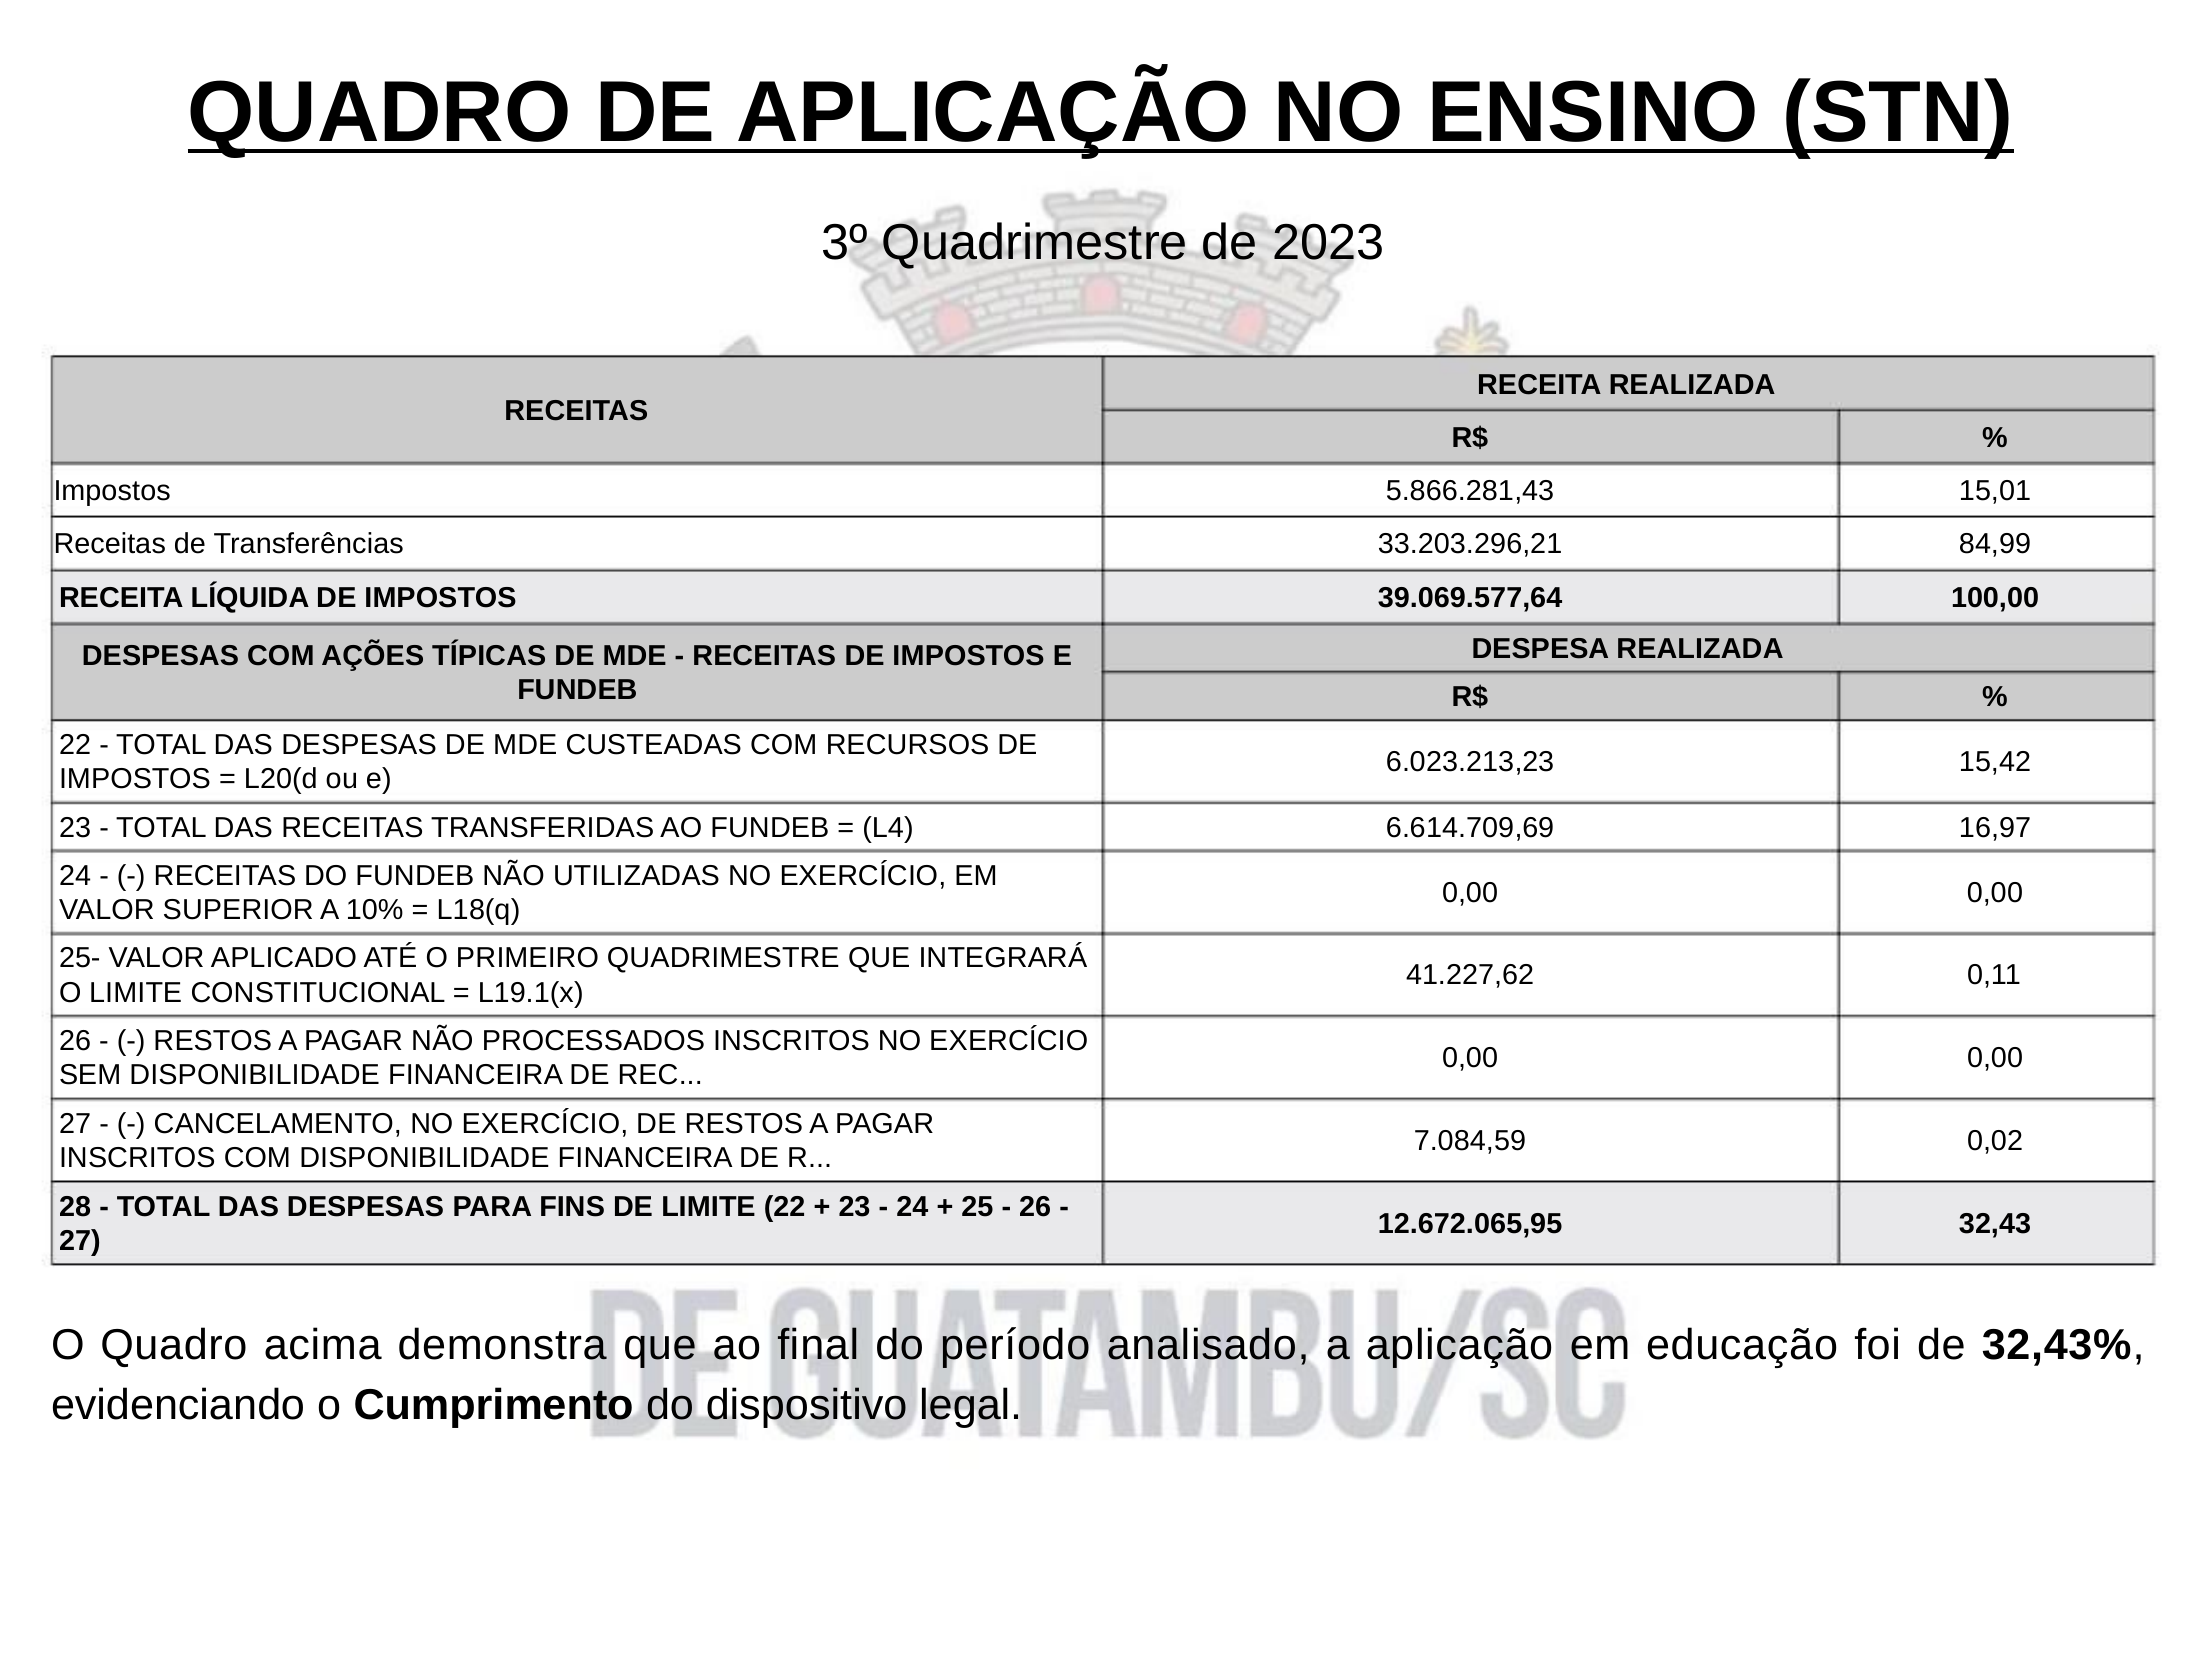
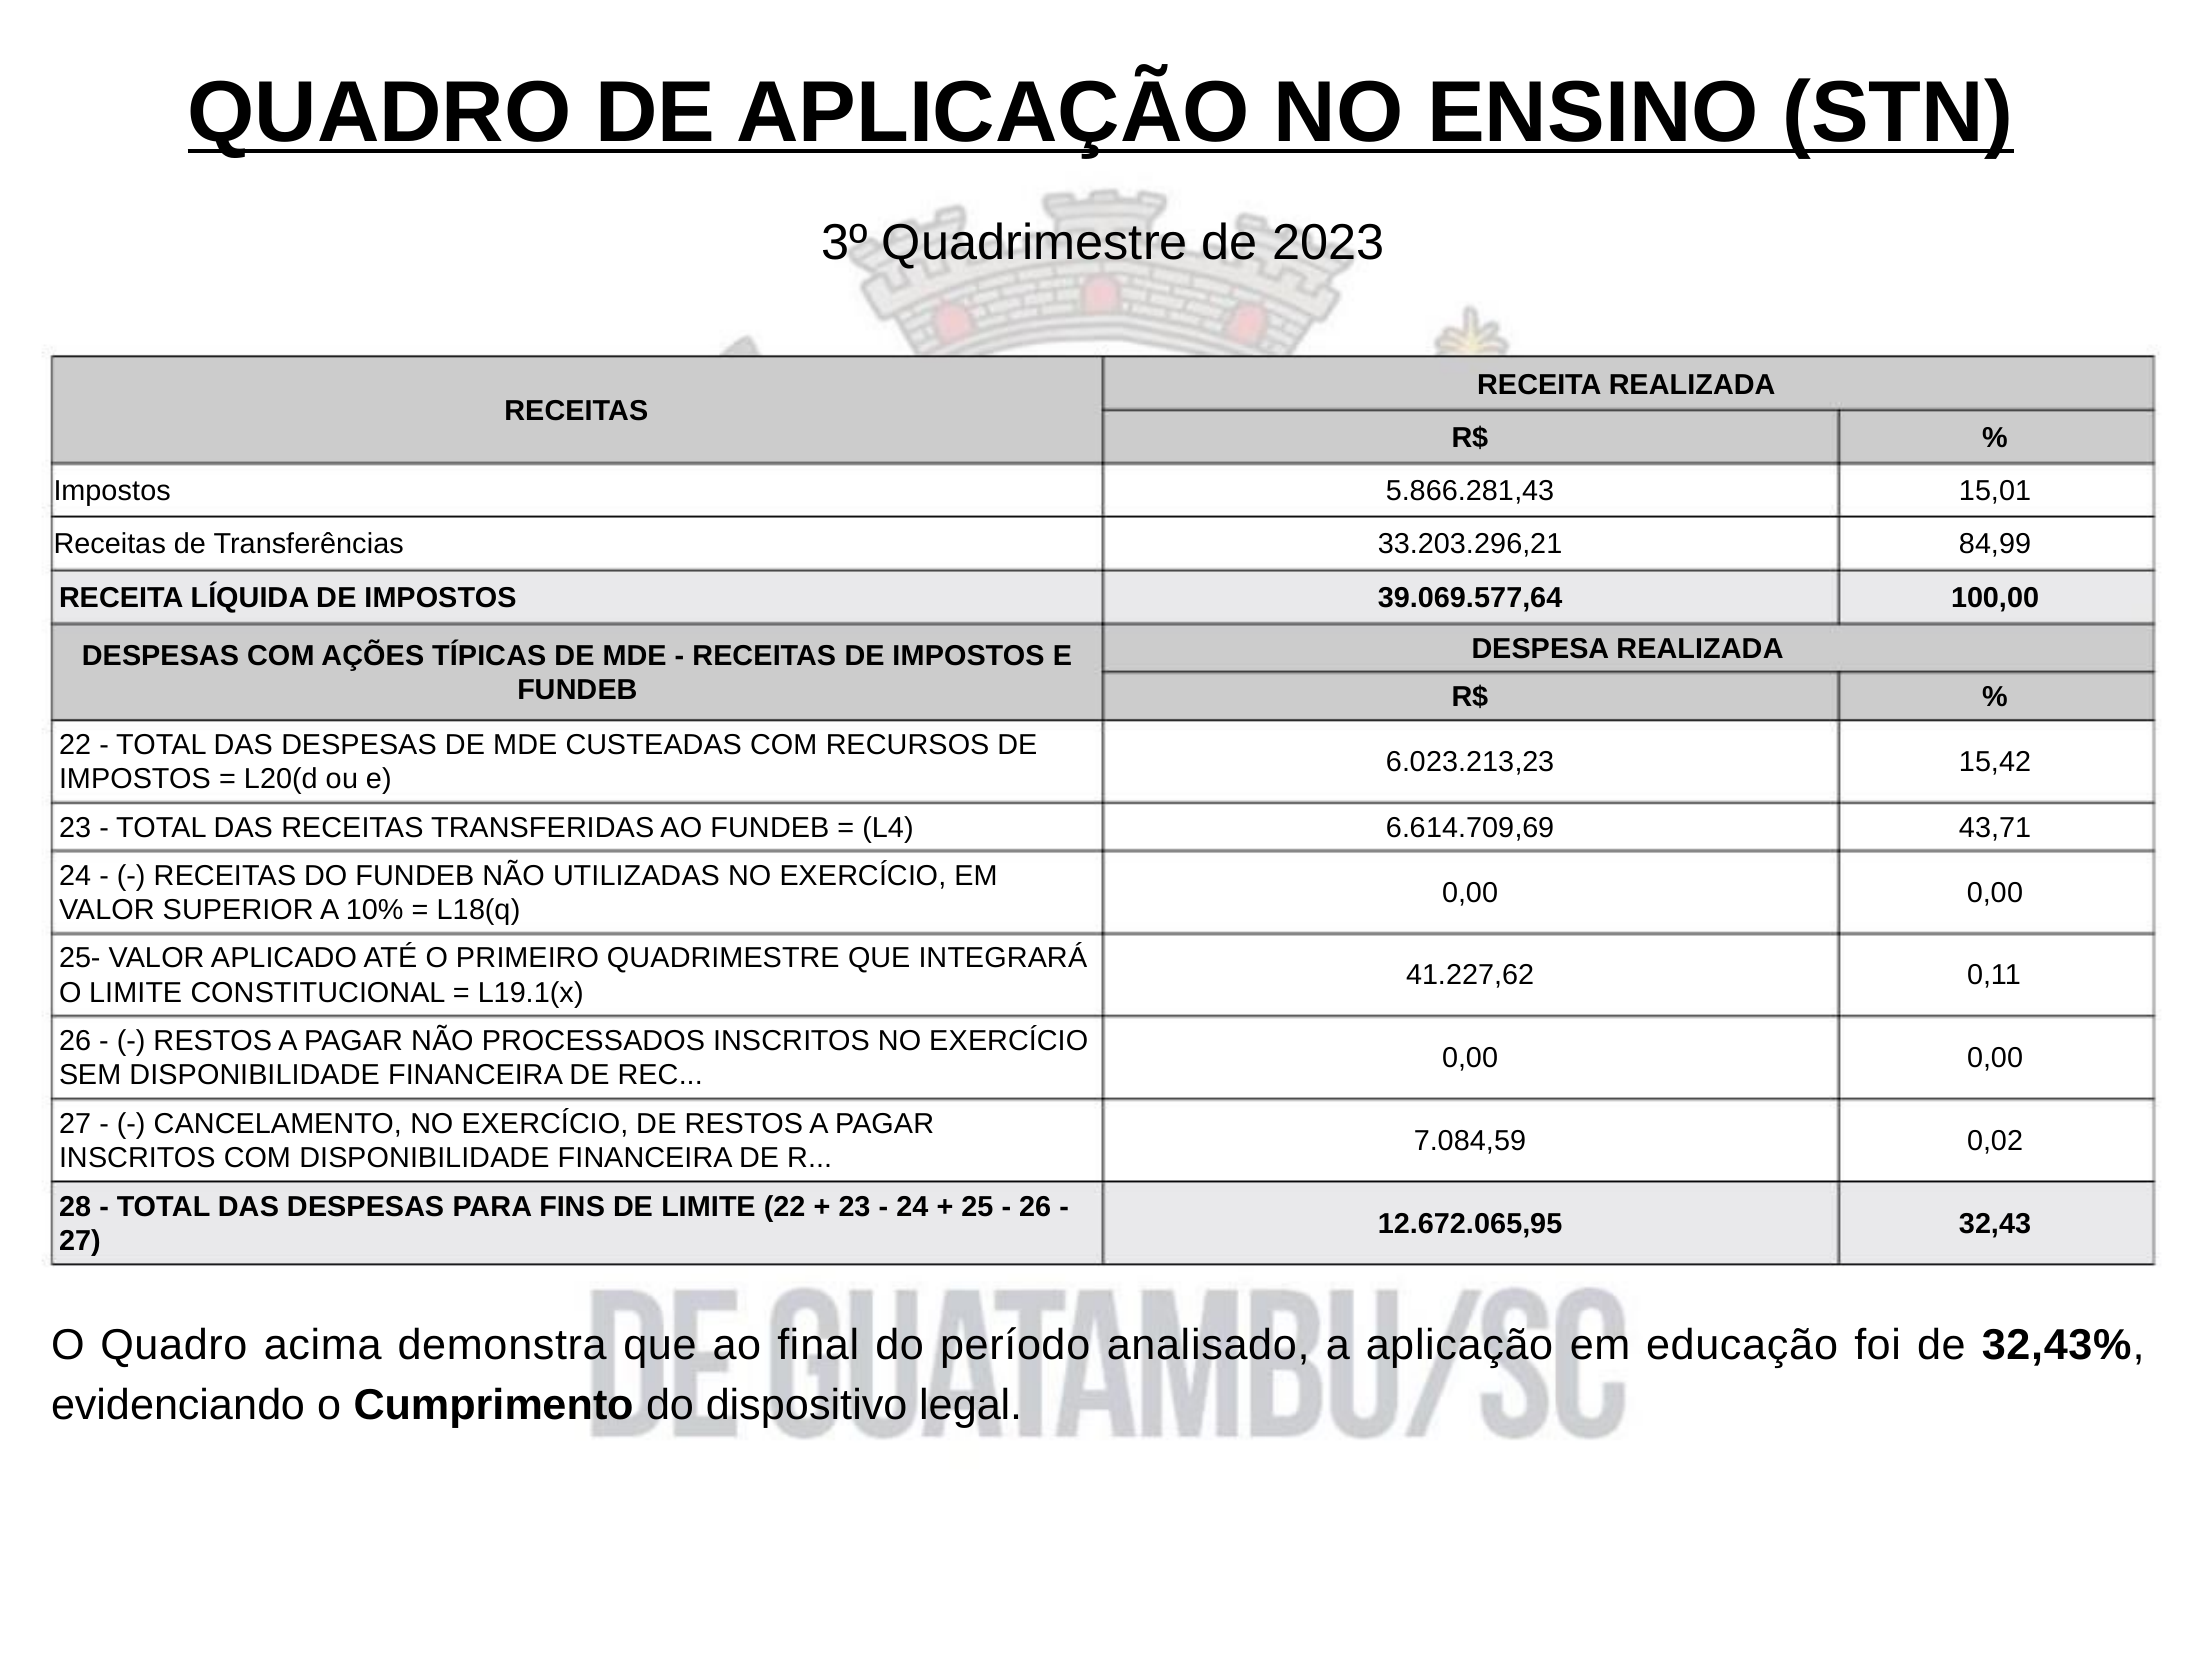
16,97: 16,97 -> 43,71
